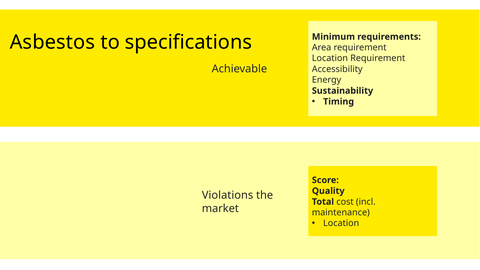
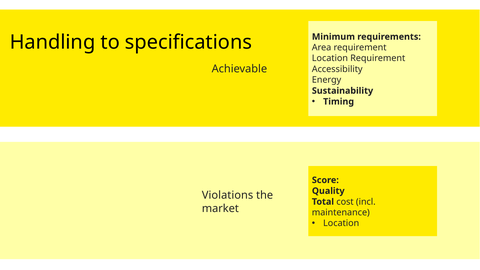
Asbestos: Asbestos -> Handling
